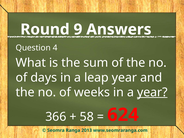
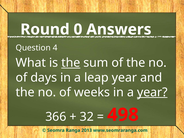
9: 9 -> 0
the at (71, 63) underline: none -> present
58: 58 -> 32
624: 624 -> 498
